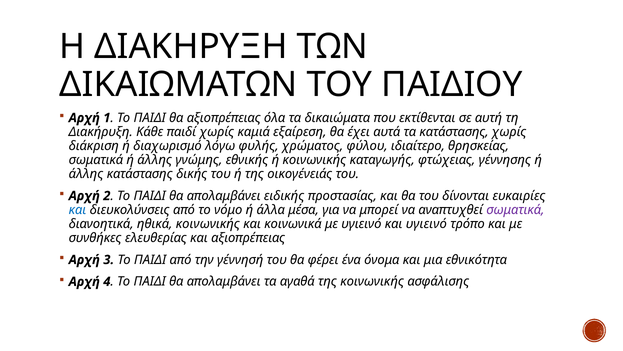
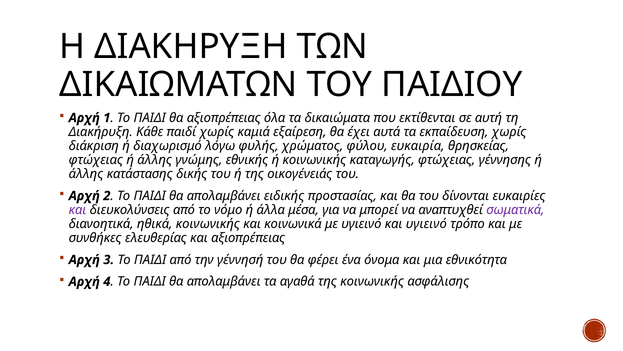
τα κατάστασης: κατάστασης -> εκπαίδευση
ιδιαίτερο: ιδιαίτερο -> ευκαιρία
σωματικά at (96, 160): σωματικά -> φτώχειας
και at (78, 210) colour: blue -> purple
